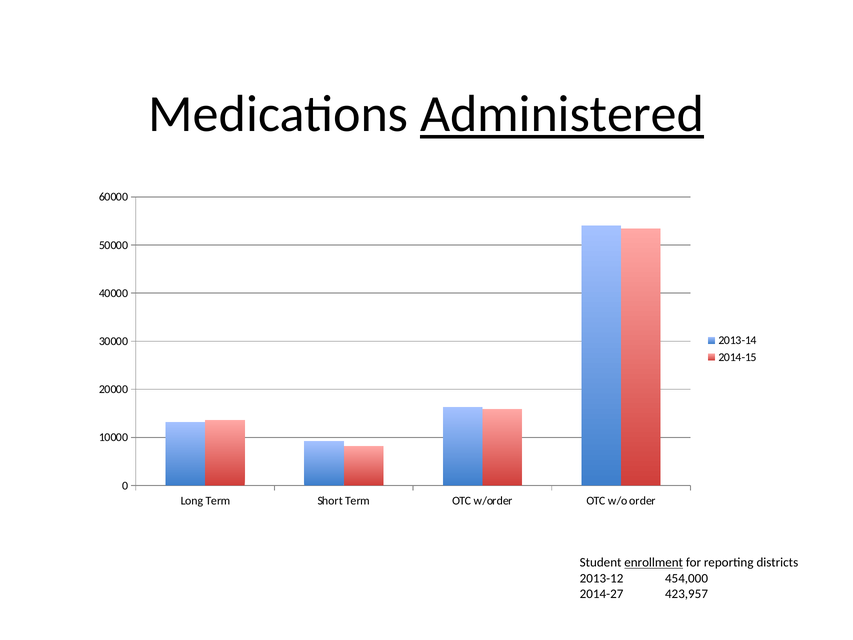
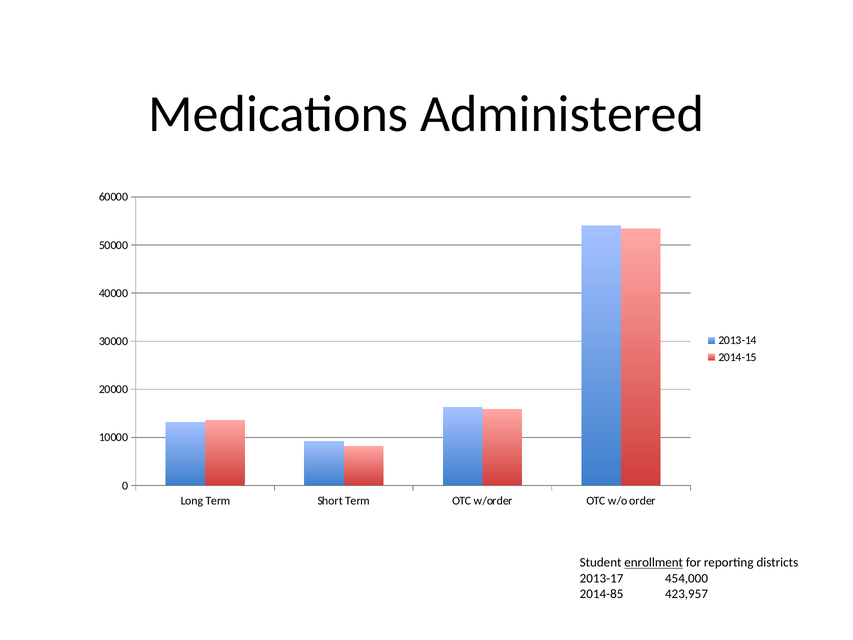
Administered underline: present -> none
2013-12: 2013-12 -> 2013-17
2014-27: 2014-27 -> 2014-85
